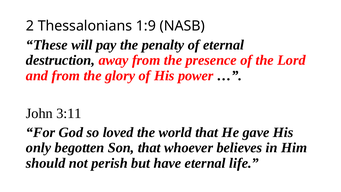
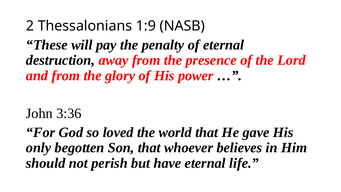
3:11: 3:11 -> 3:36
